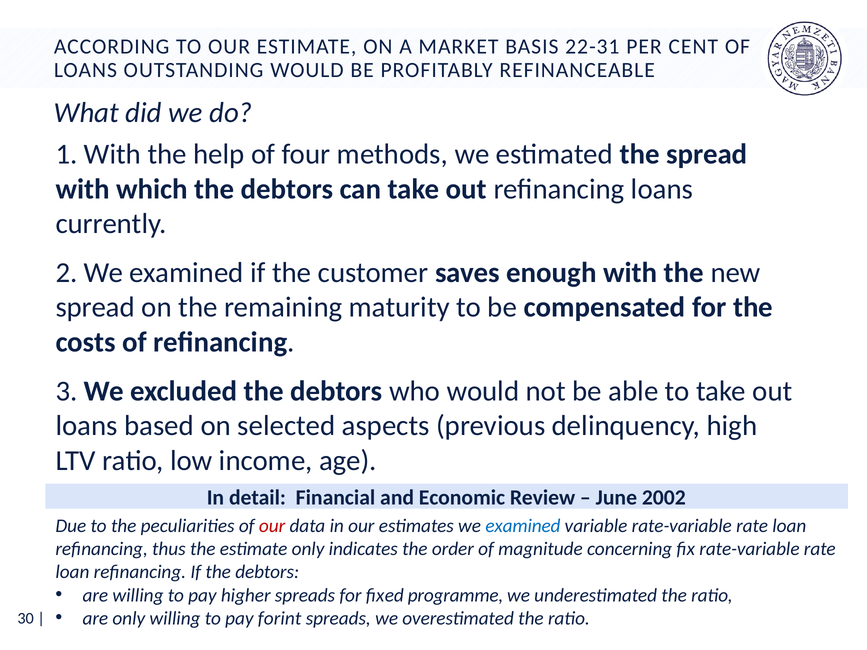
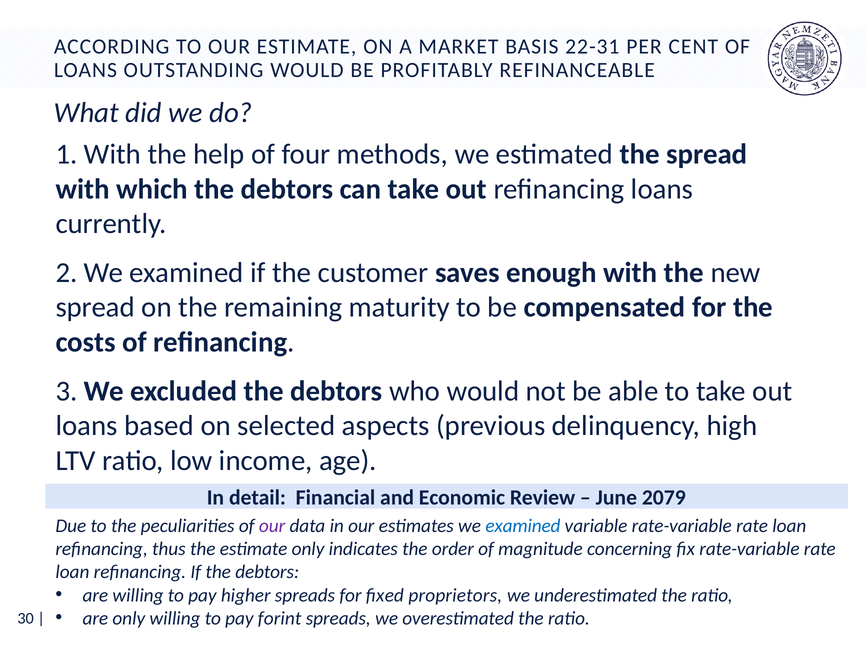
2002: 2002 -> 2079
our at (272, 526) colour: red -> purple
programme: programme -> proprietors
